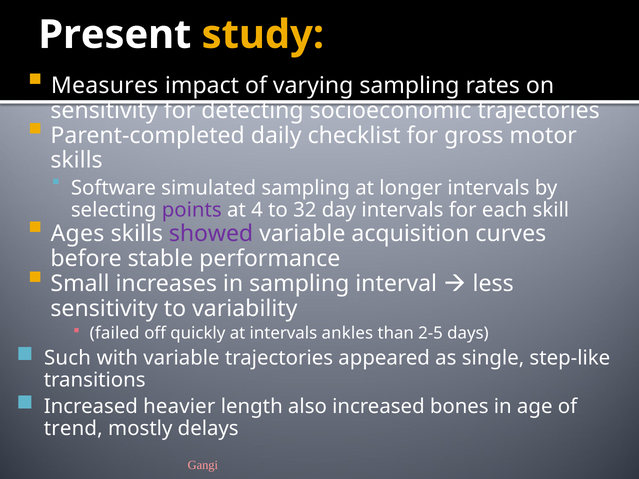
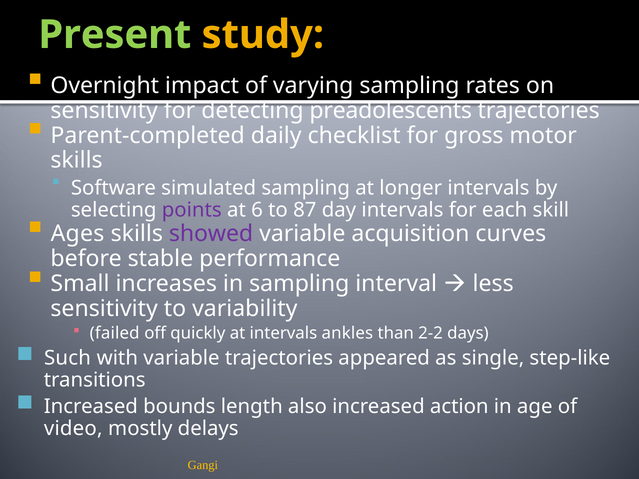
Present colour: white -> light green
Measures: Measures -> Overnight
socioeconomic: socioeconomic -> preadolescents
4: 4 -> 6
32: 32 -> 87
2-5: 2-5 -> 2-2
heavier: heavier -> bounds
bones: bones -> action
trend: trend -> video
Gangi colour: pink -> yellow
